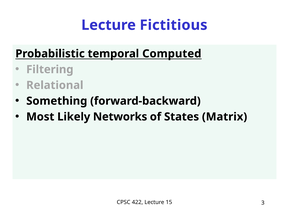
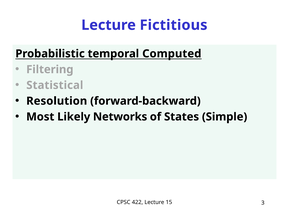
Relational: Relational -> Statistical
Something: Something -> Resolution
Matrix: Matrix -> Simple
